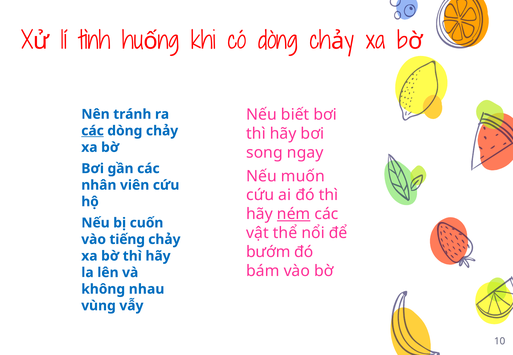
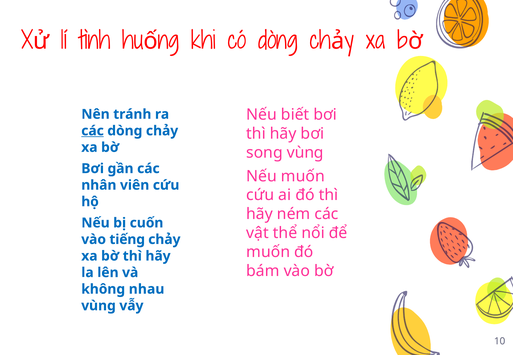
song ngay: ngay -> vùng
ném underline: present -> none
bướm at (268, 252): bướm -> muốn
